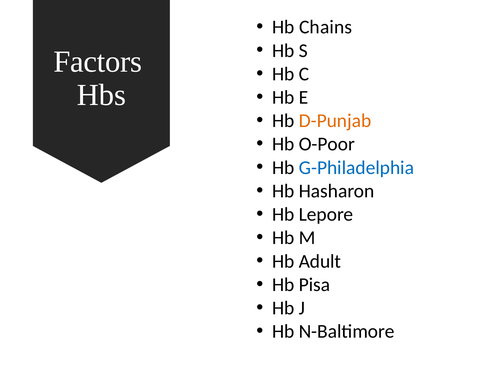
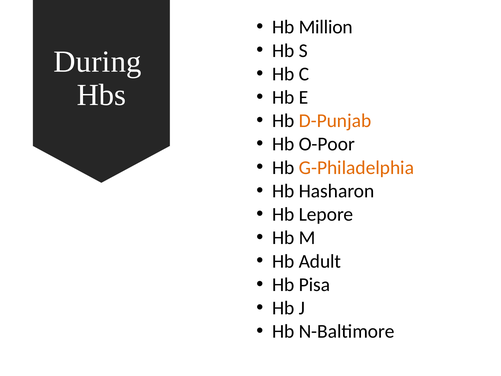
Chains: Chains -> Million
Factors: Factors -> During
G-Philadelphia colour: blue -> orange
